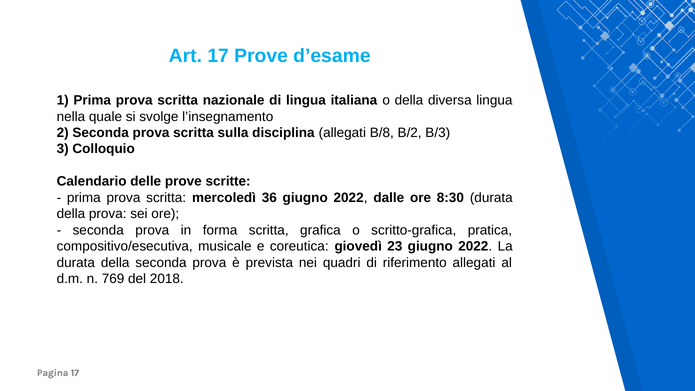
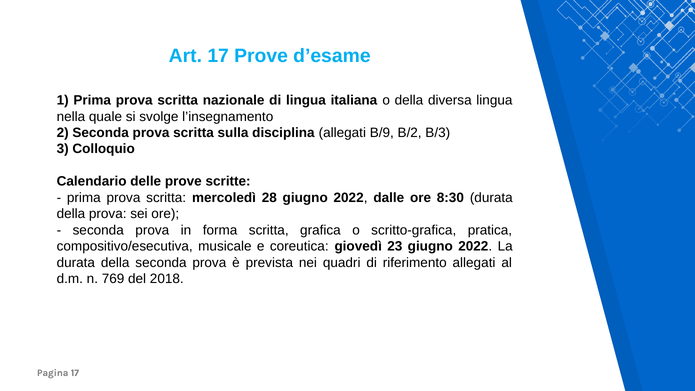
B/8: B/8 -> B/9
36: 36 -> 28
